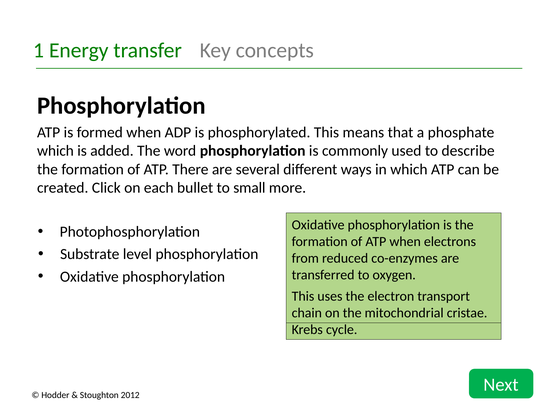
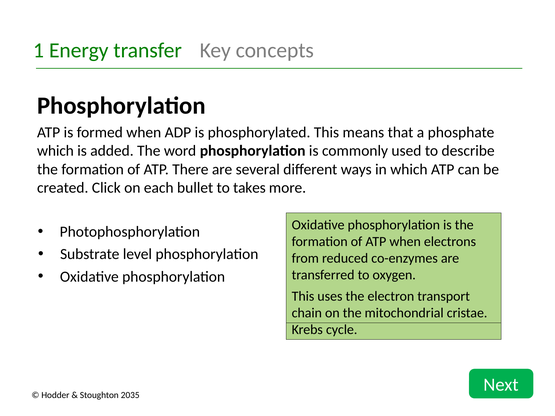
to small: small -> takes
2012: 2012 -> 2035
